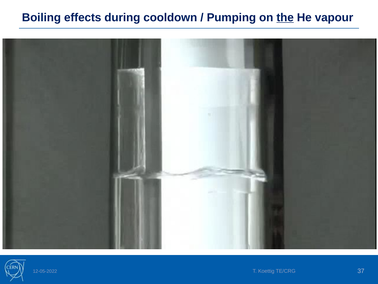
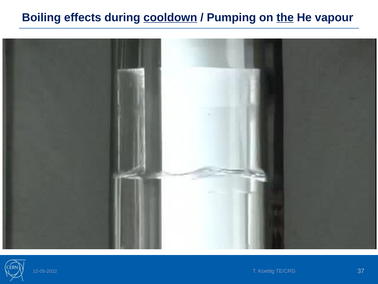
cooldown underline: none -> present
